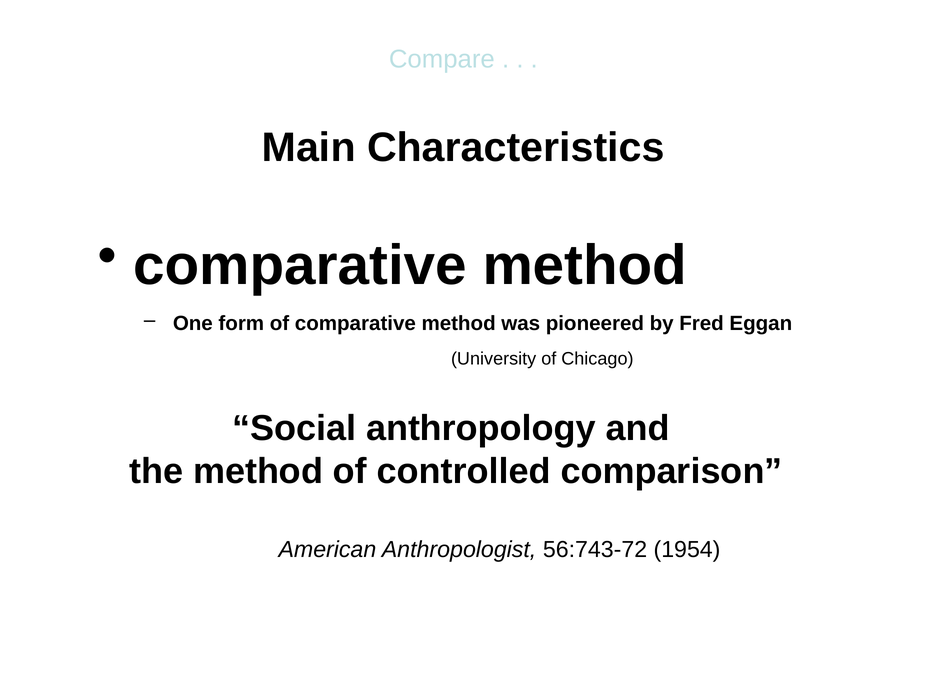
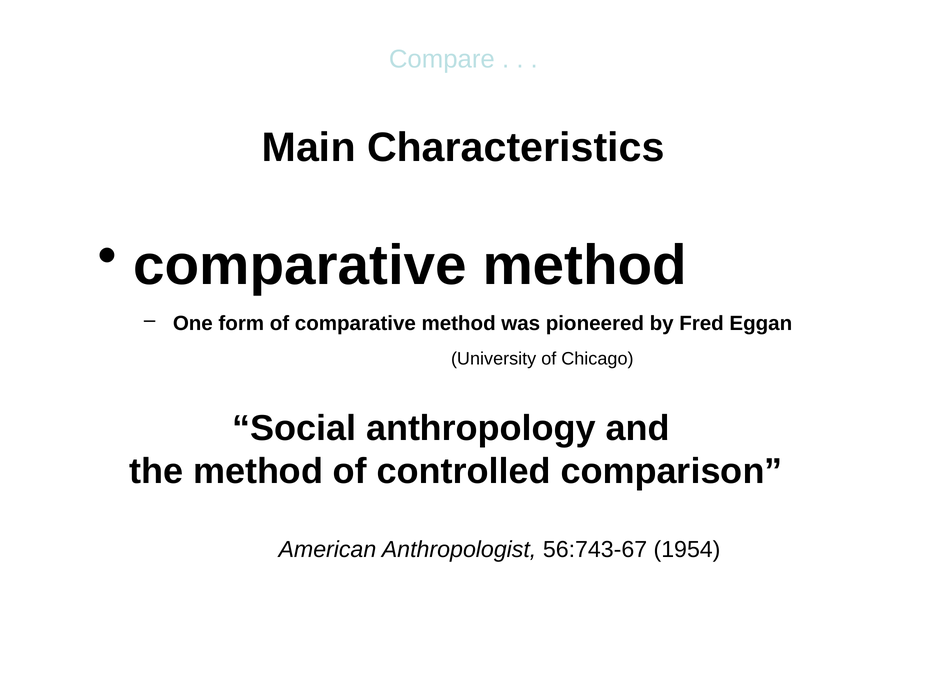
56:743-72: 56:743-72 -> 56:743-67
